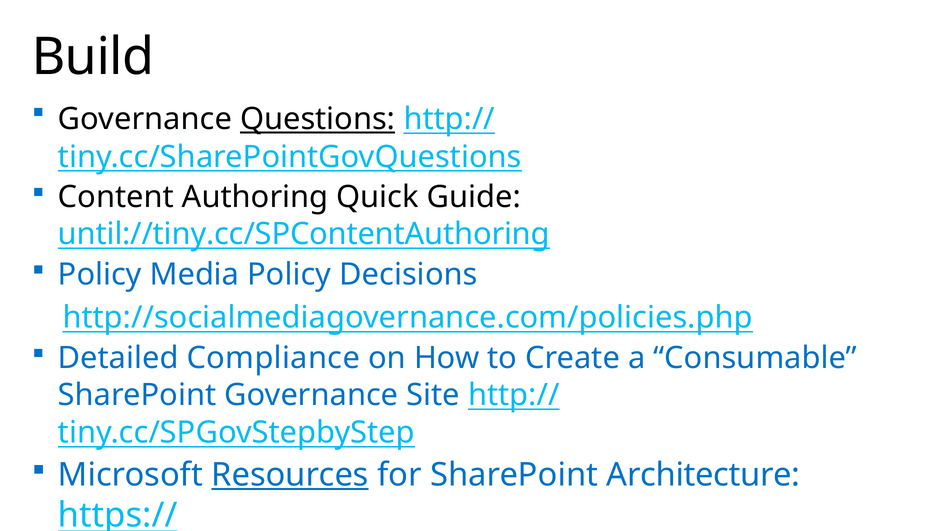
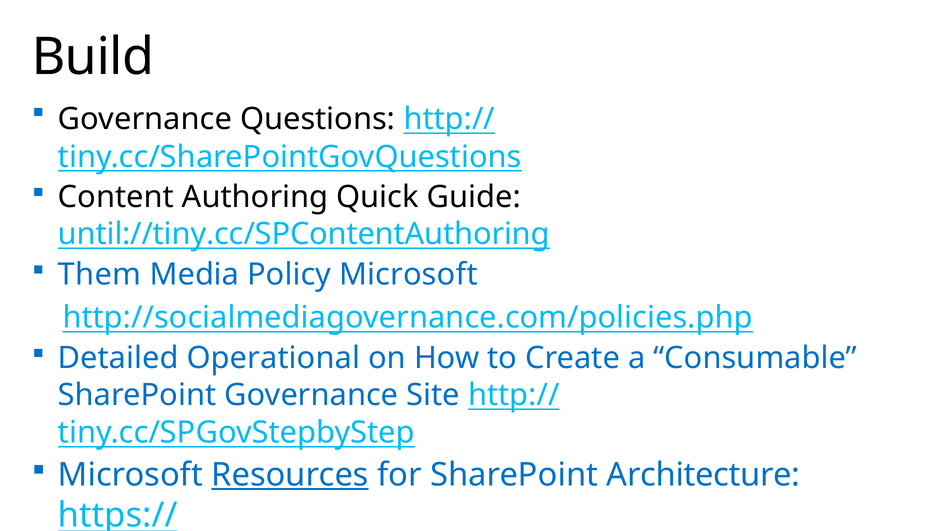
Questions underline: present -> none
Policy at (100, 275): Policy -> Them
Policy Decisions: Decisions -> Microsoft
Compliance: Compliance -> Operational
